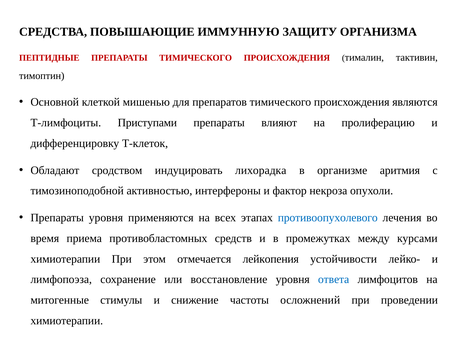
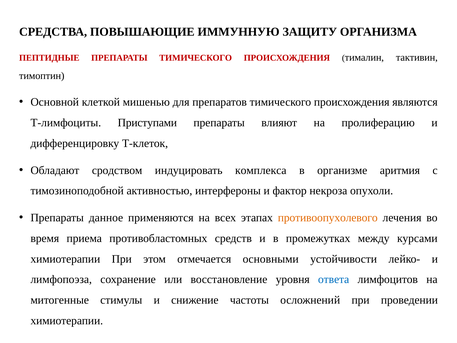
лихорадка: лихорадка -> комплекса
Препараты уровня: уровня -> данное
противоопухолевого colour: blue -> orange
лейкопения: лейкопения -> основными
